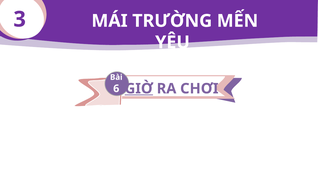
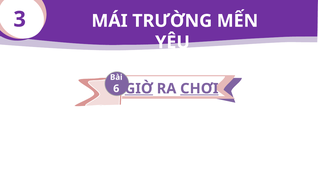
CHƠI underline: none -> present
